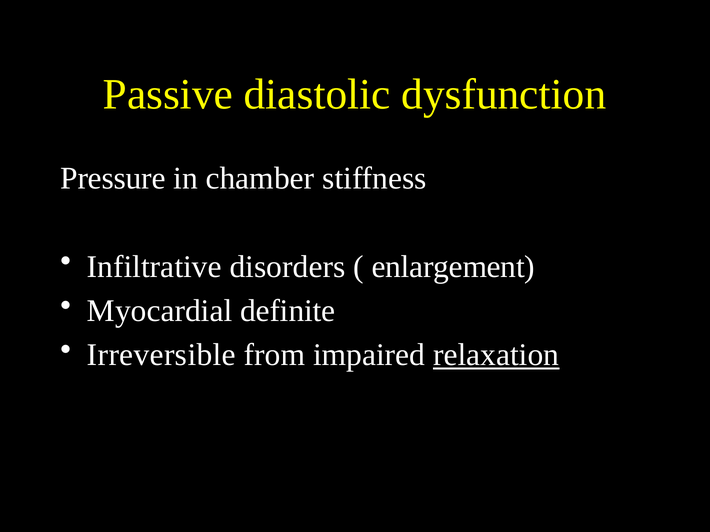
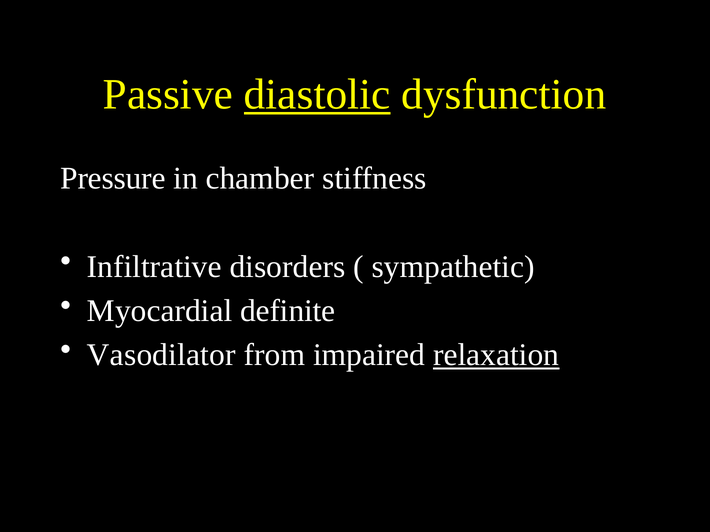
diastolic underline: none -> present
enlargement: enlargement -> sympathetic
Irreversible: Irreversible -> Vasodilator
